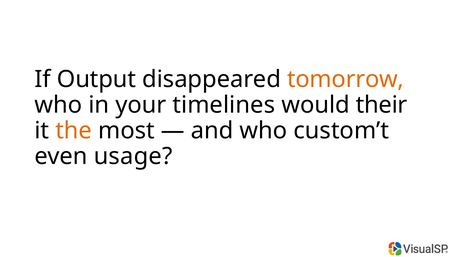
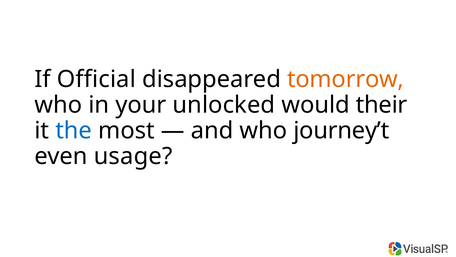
Output: Output -> Official
timelines: timelines -> unlocked
the colour: orange -> blue
custom’t: custom’t -> journey’t
